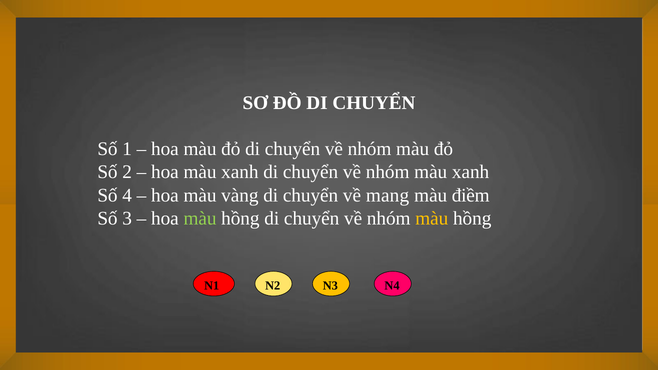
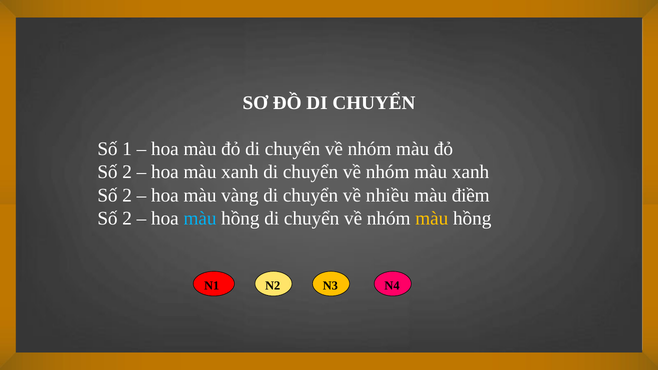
4 at (127, 195): 4 -> 2
mang: mang -> nhiều
3 at (127, 218): 3 -> 2
màu at (200, 218) colour: light green -> light blue
